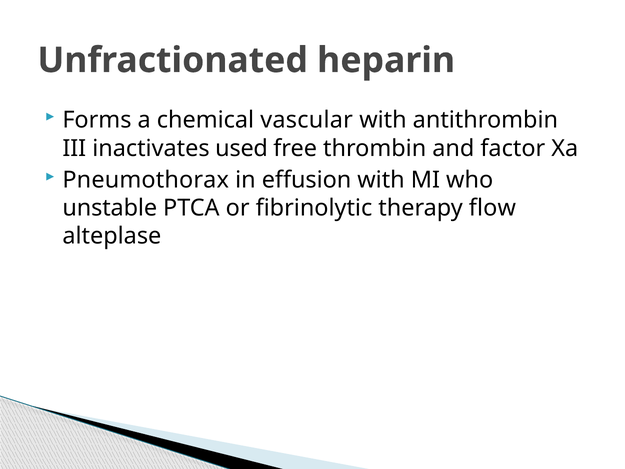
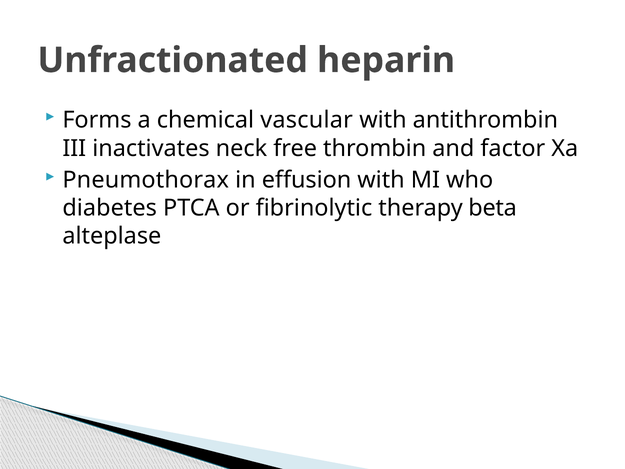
used: used -> neck
unstable: unstable -> diabetes
flow: flow -> beta
